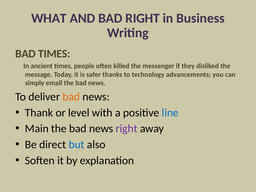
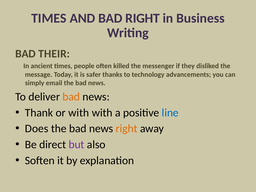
WHAT at (49, 18): WHAT -> TIMES
BAD TIMES: TIMES -> THEIR
or level: level -> with
Main: Main -> Does
right at (127, 129) colour: purple -> orange
but colour: blue -> purple
